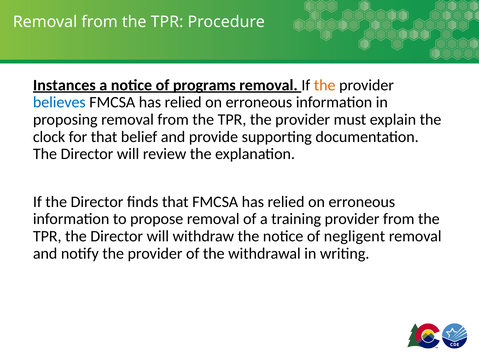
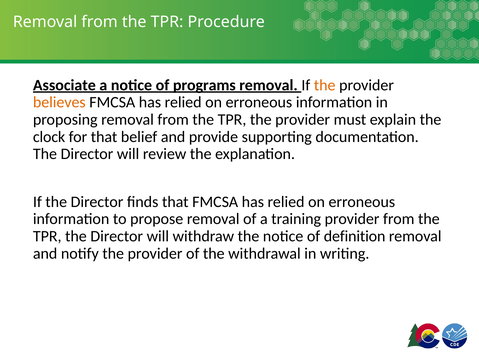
Instances: Instances -> Associate
believes colour: blue -> orange
negligent: negligent -> definition
